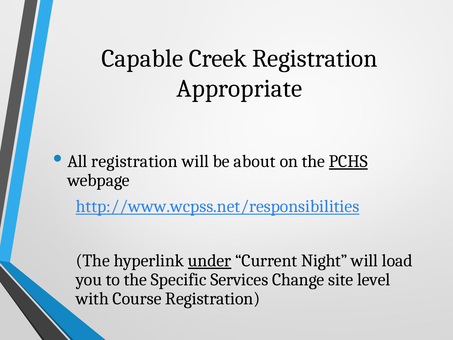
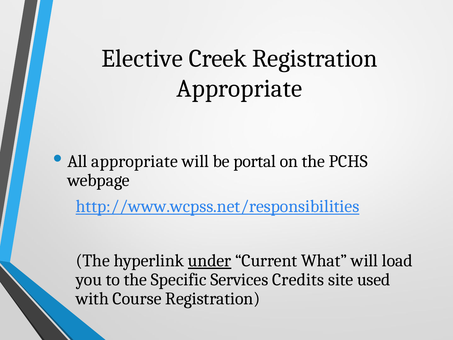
Capable: Capable -> Elective
All registration: registration -> appropriate
about: about -> portal
PCHS underline: present -> none
Night: Night -> What
Change: Change -> Credits
level: level -> used
